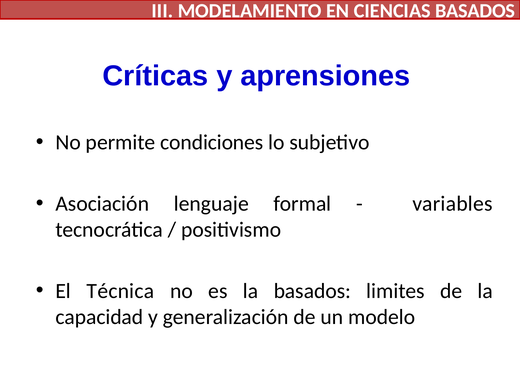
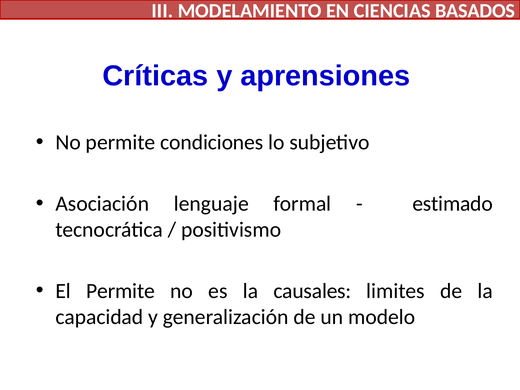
variables: variables -> estimado
El Técnica: Técnica -> Permite
la basados: basados -> causales
